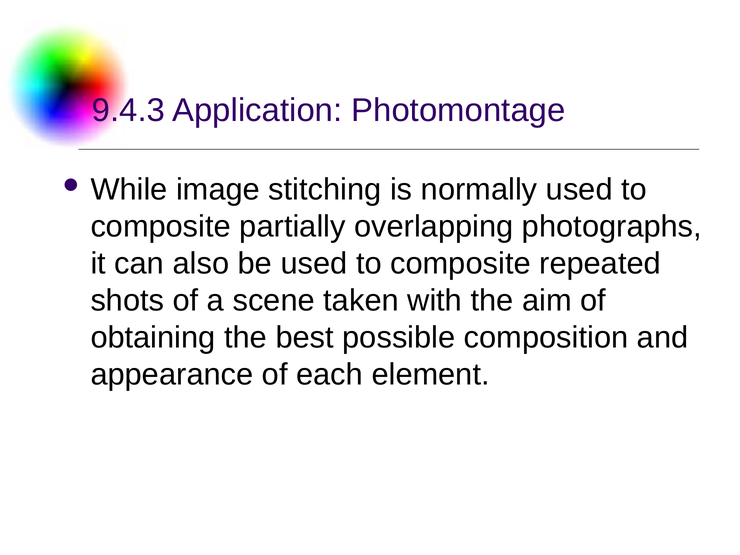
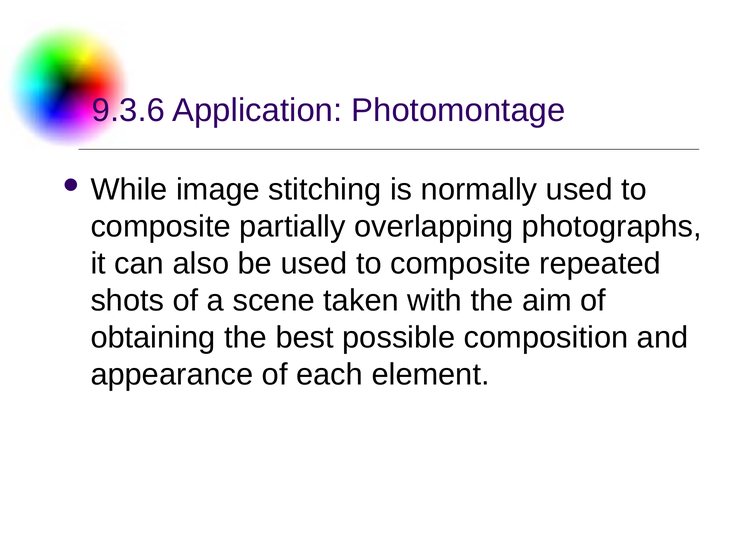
9.4.3: 9.4.3 -> 9.3.6
